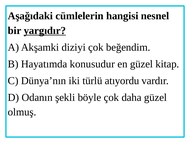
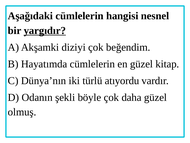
Hayatımda konusudur: konusudur -> cümlelerin
